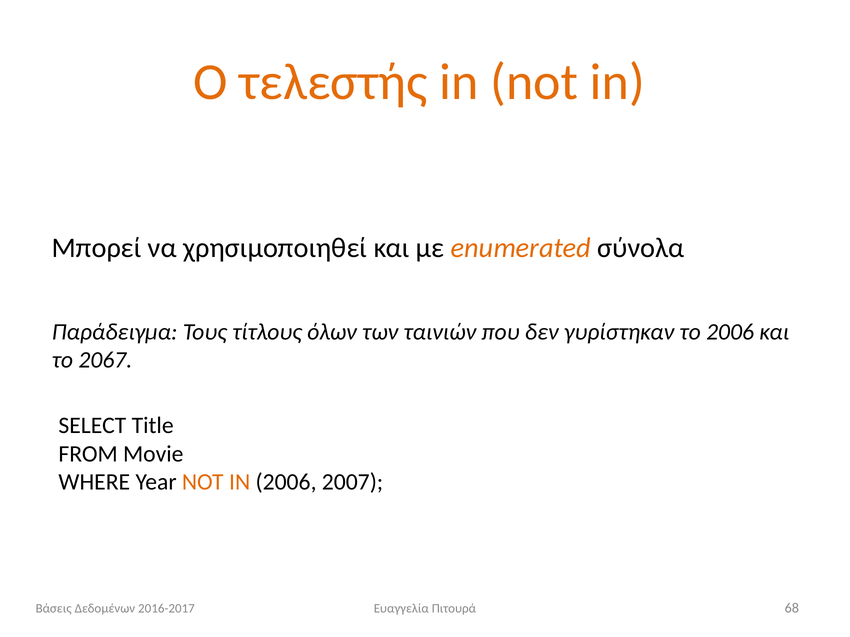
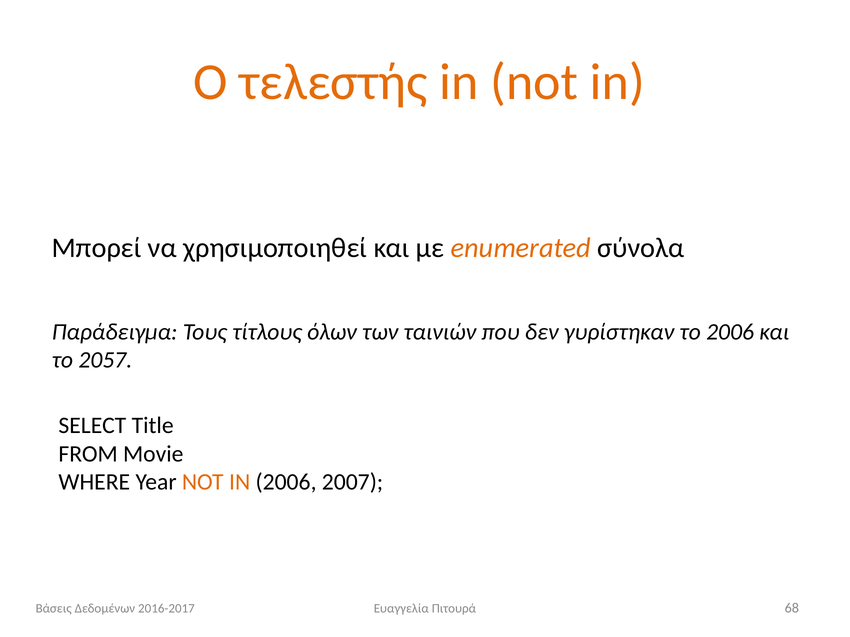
2067: 2067 -> 2057
